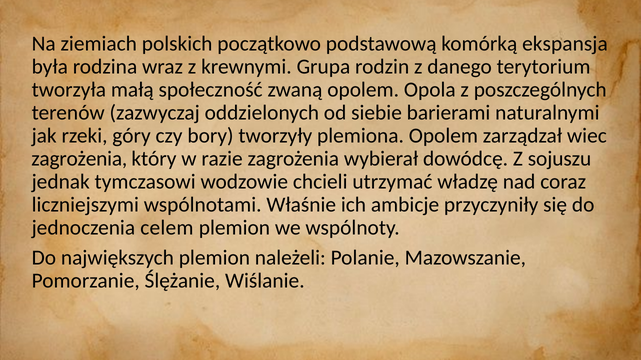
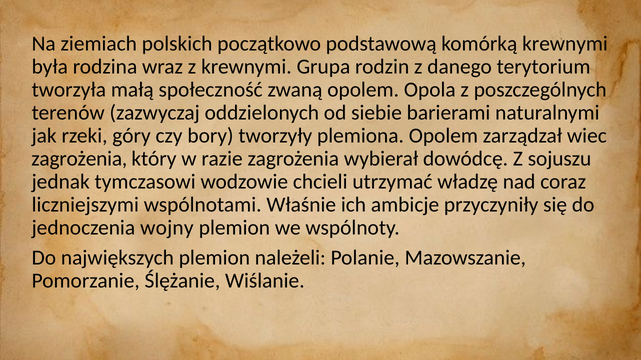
komórką ekspansja: ekspansja -> krewnymi
celem: celem -> wojny
